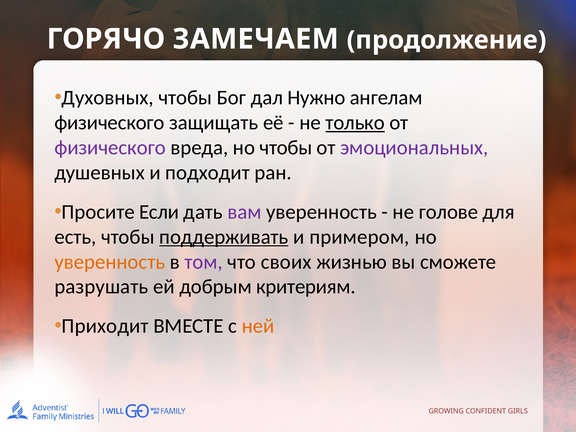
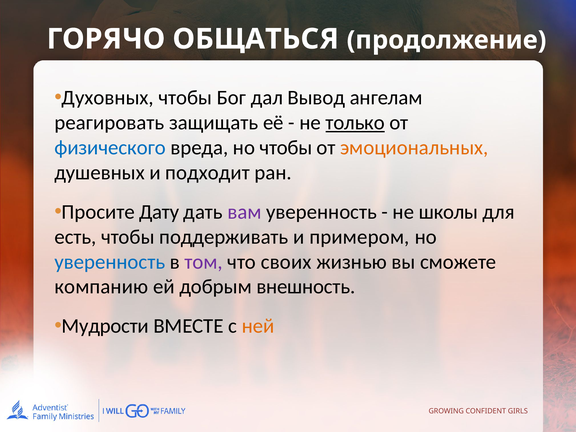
ЗАМЕЧАЕМ: ЗАМЕЧАЕМ -> ОБЩАТЬСЯ
Нужно: Нужно -> Вывод
физического at (110, 123): физического -> реагировать
физического at (110, 148) colour: purple -> blue
эмоциональных colour: purple -> orange
Если: Если -> Дату
голове: голове -> школы
поддерживать underline: present -> none
уверенность at (110, 262) colour: orange -> blue
разрушать: разрушать -> компанию
критериям: критериям -> внешность
Приходит: Приходит -> Мудрости
